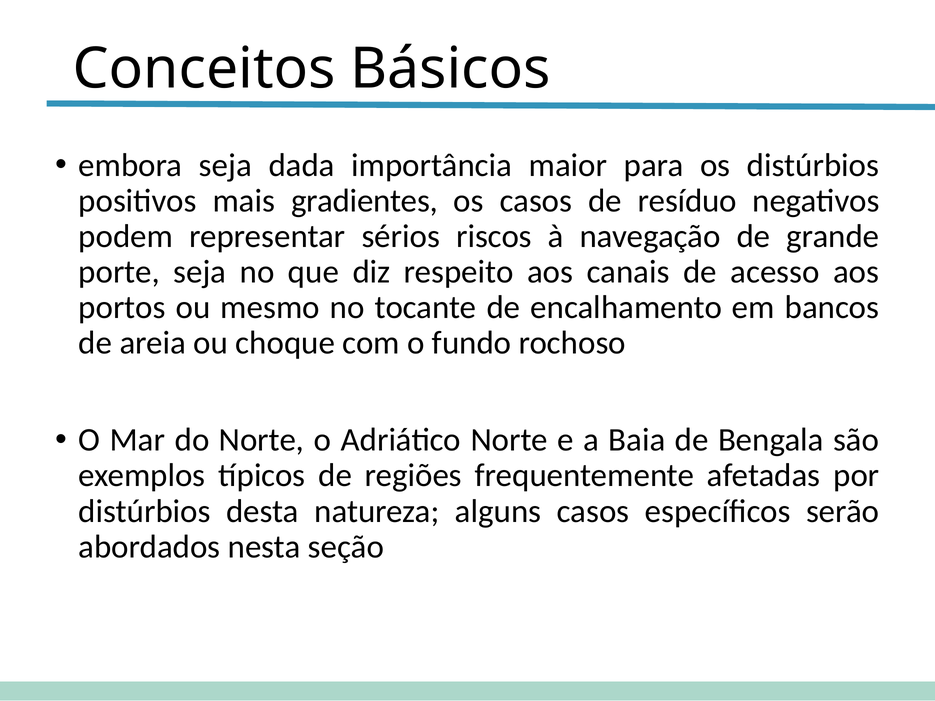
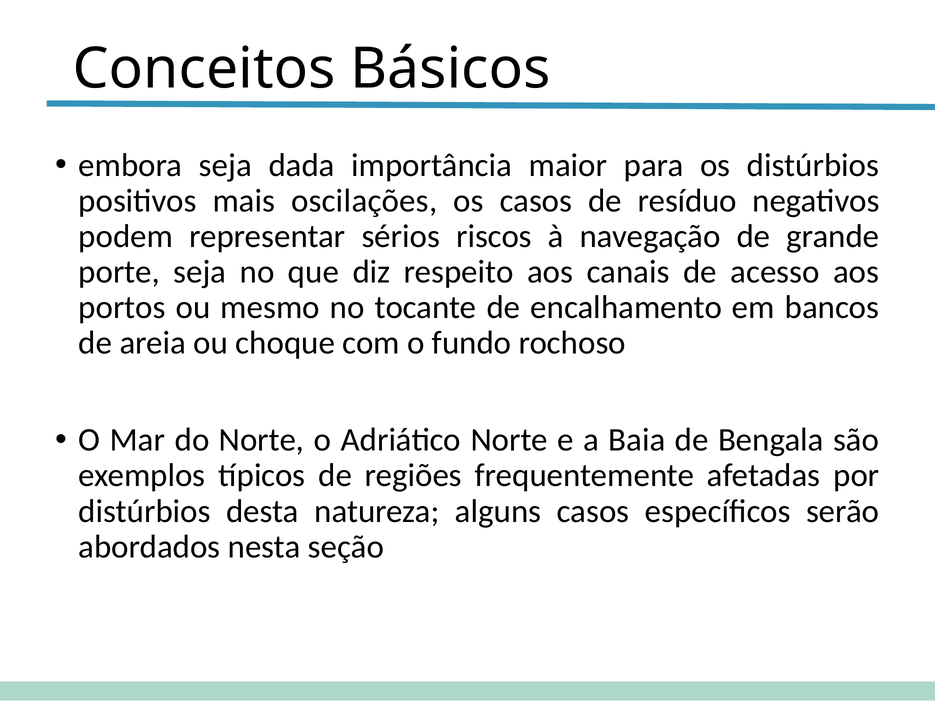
gradientes: gradientes -> oscilações
